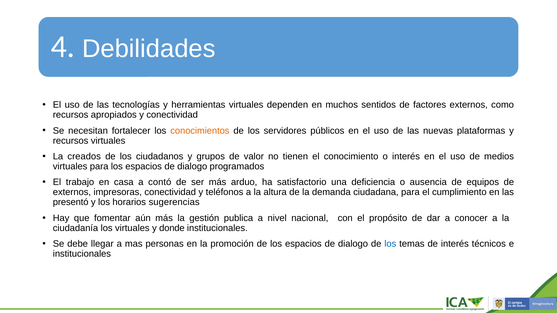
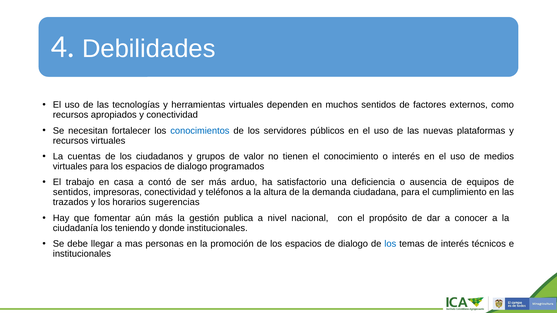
conocimientos colour: orange -> blue
creados: creados -> cuentas
externos at (72, 192): externos -> sentidos
presentó: presentó -> trazados
los virtuales: virtuales -> teniendo
